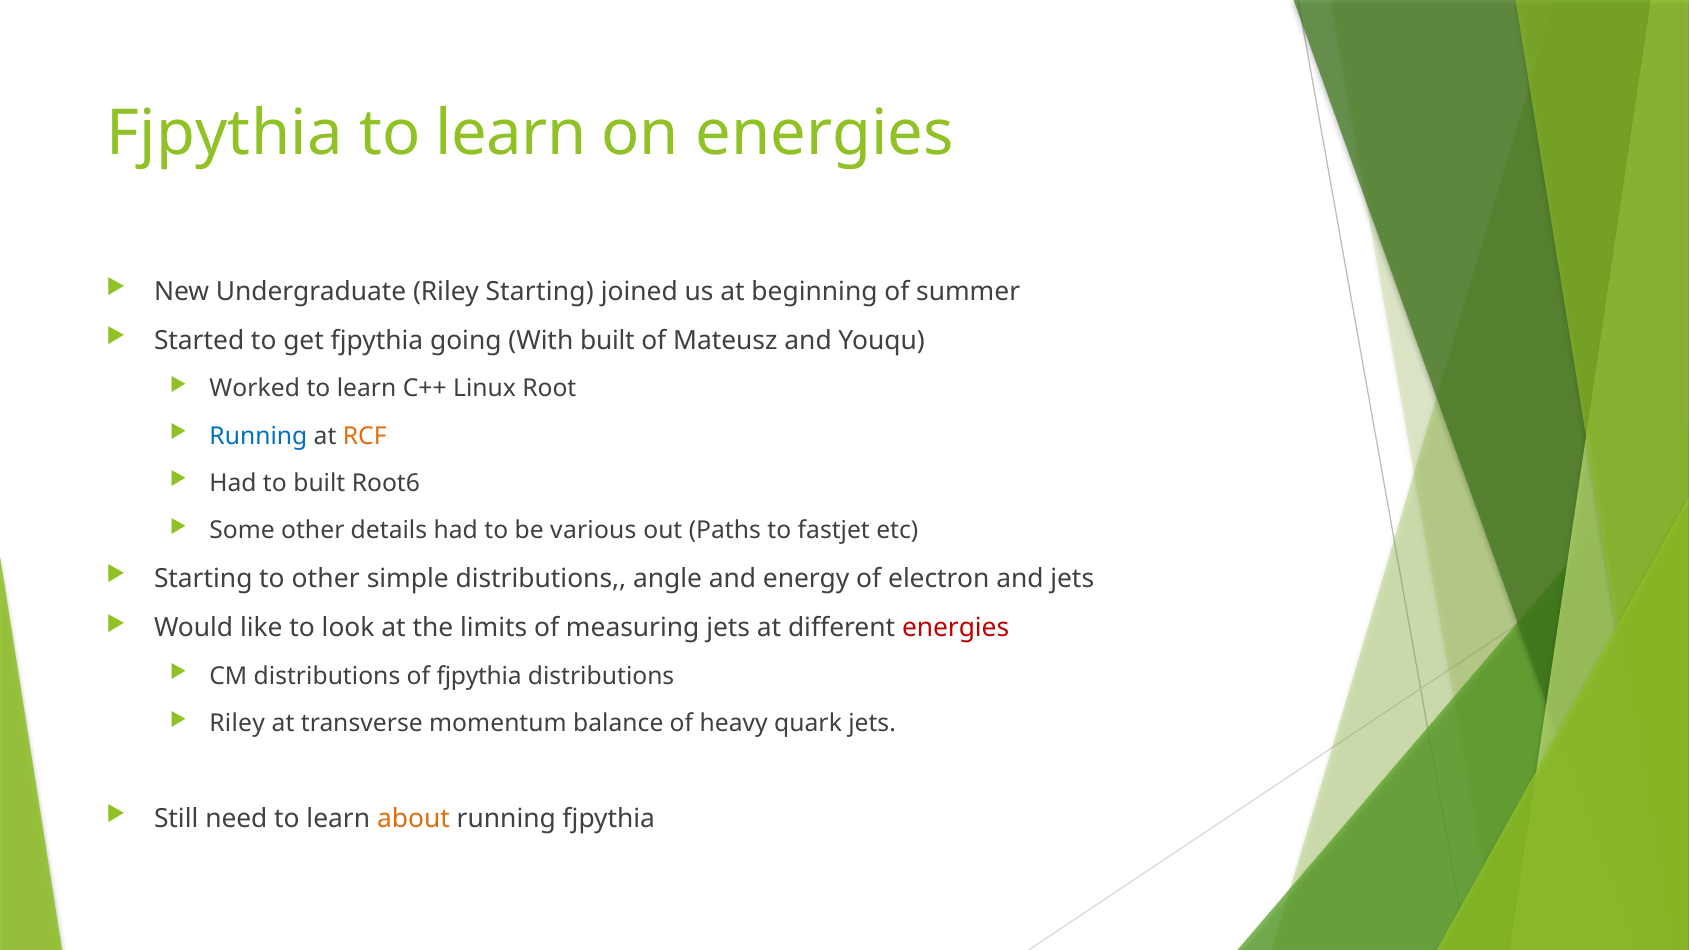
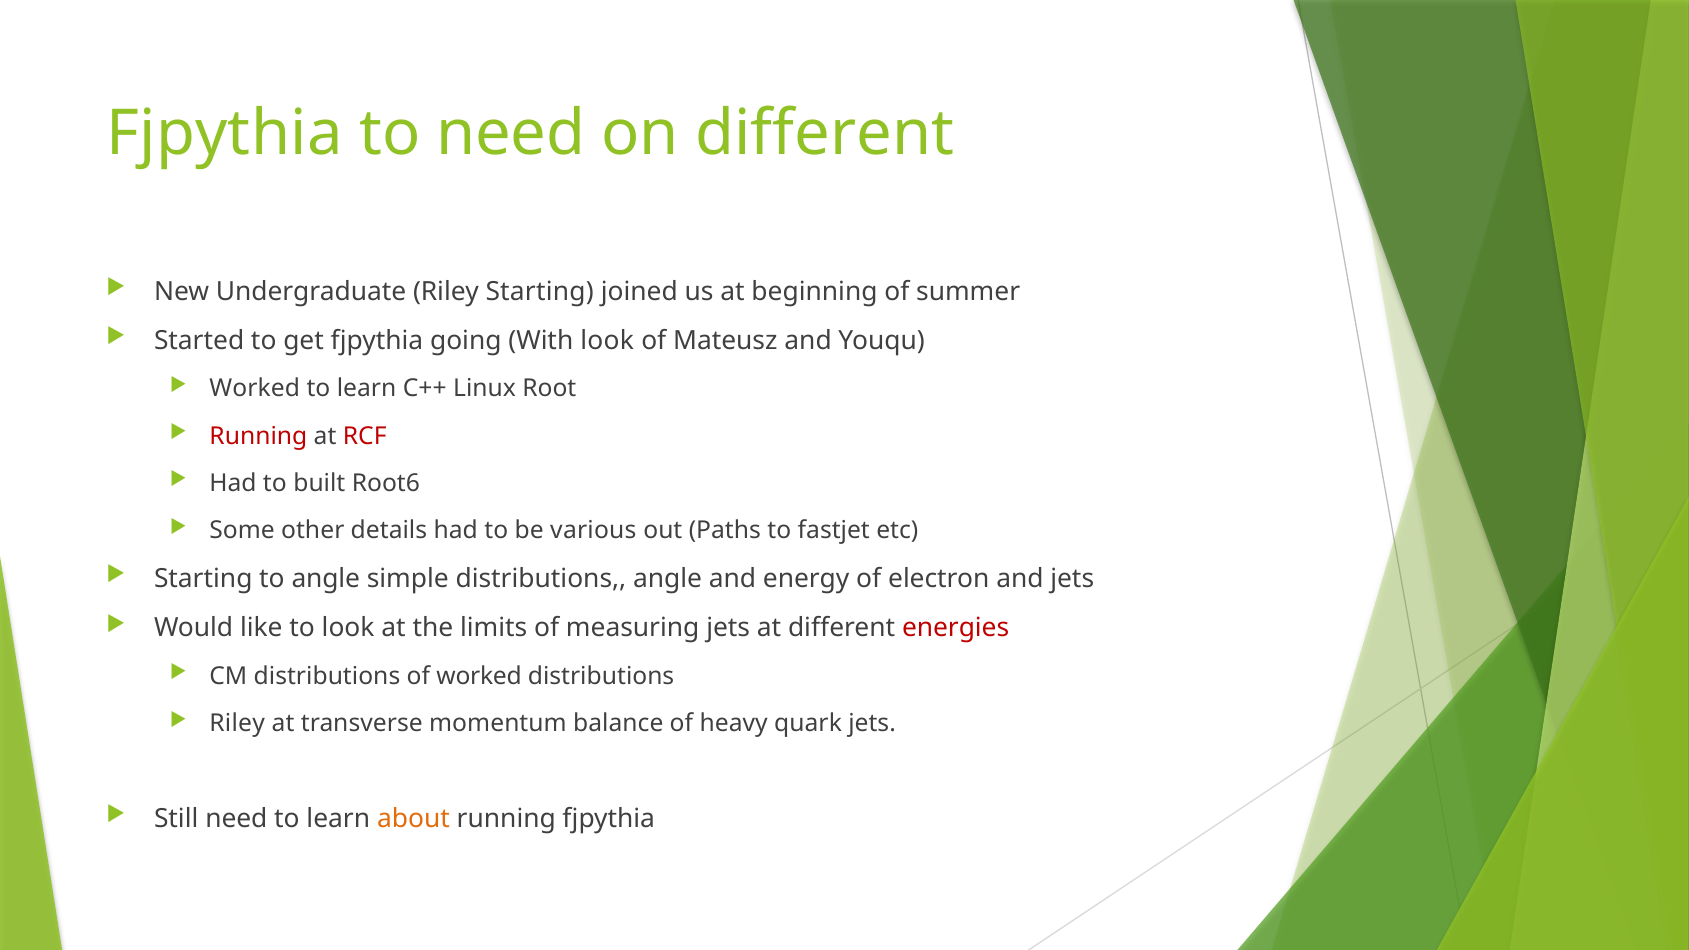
learn at (511, 133): learn -> need
on energies: energies -> different
With built: built -> look
Running at (258, 436) colour: blue -> red
RCF colour: orange -> red
to other: other -> angle
of fjpythia: fjpythia -> worked
